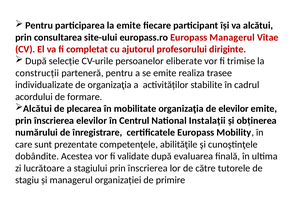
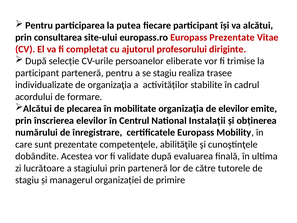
la emite: emite -> putea
Europass Managerul: Managerul -> Prezentate
construcții at (37, 73): construcții -> participant
se emite: emite -> stagiu
stagiului prin înscrierea: înscrierea -> parteneră
